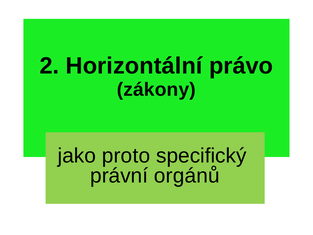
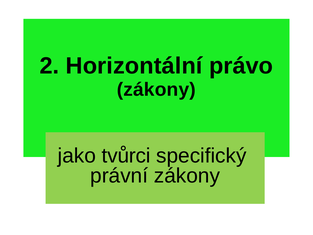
proto: proto -> tvůrci
právní orgánů: orgánů -> zákony
